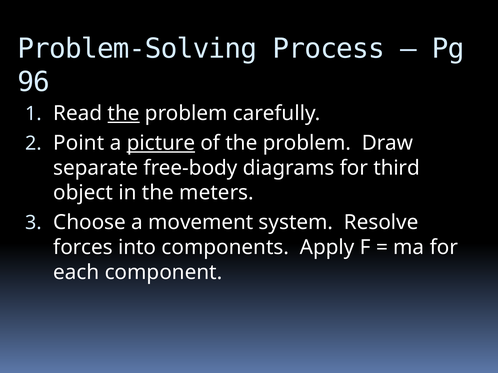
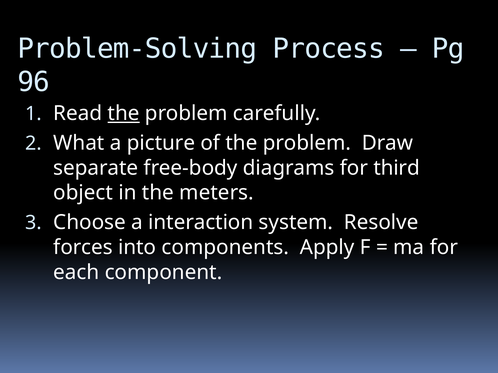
Point: Point -> What
picture underline: present -> none
movement: movement -> interaction
